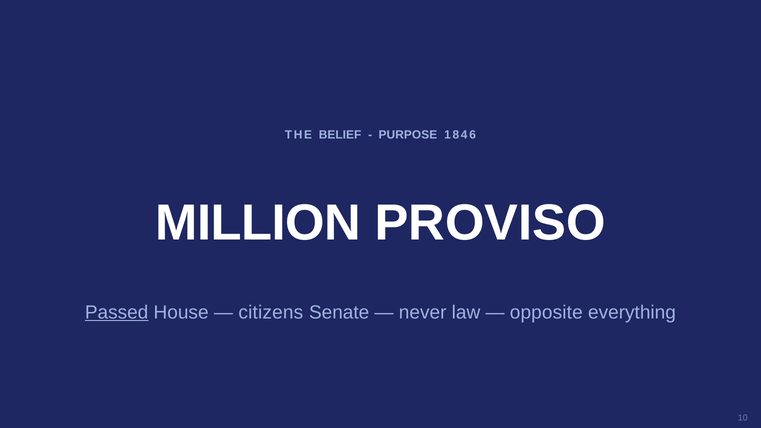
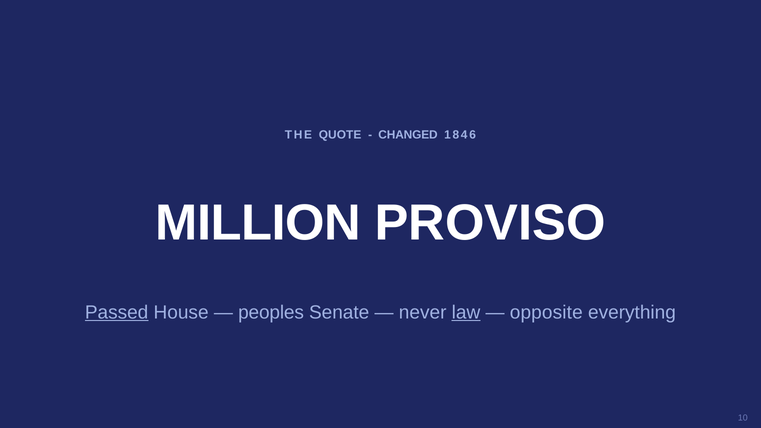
BELIEF: BELIEF -> QUOTE
PURPOSE: PURPOSE -> CHANGED
citizens: citizens -> peoples
law underline: none -> present
